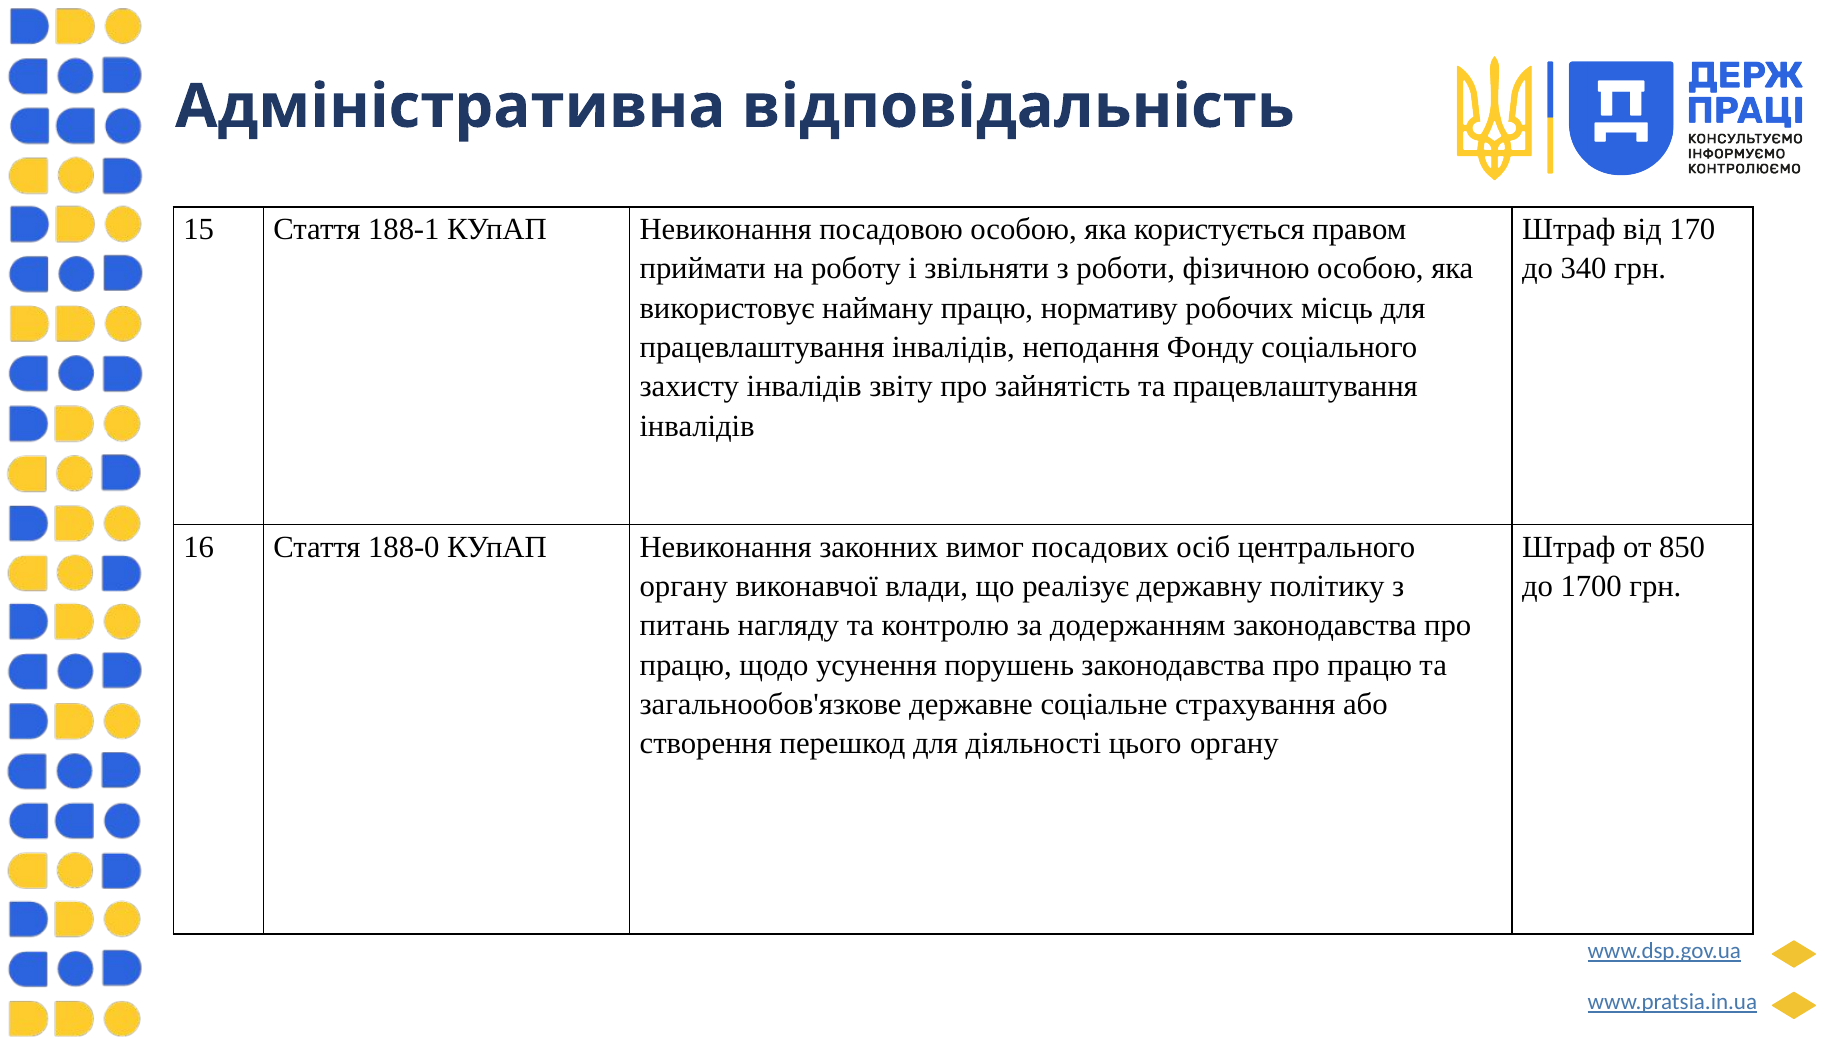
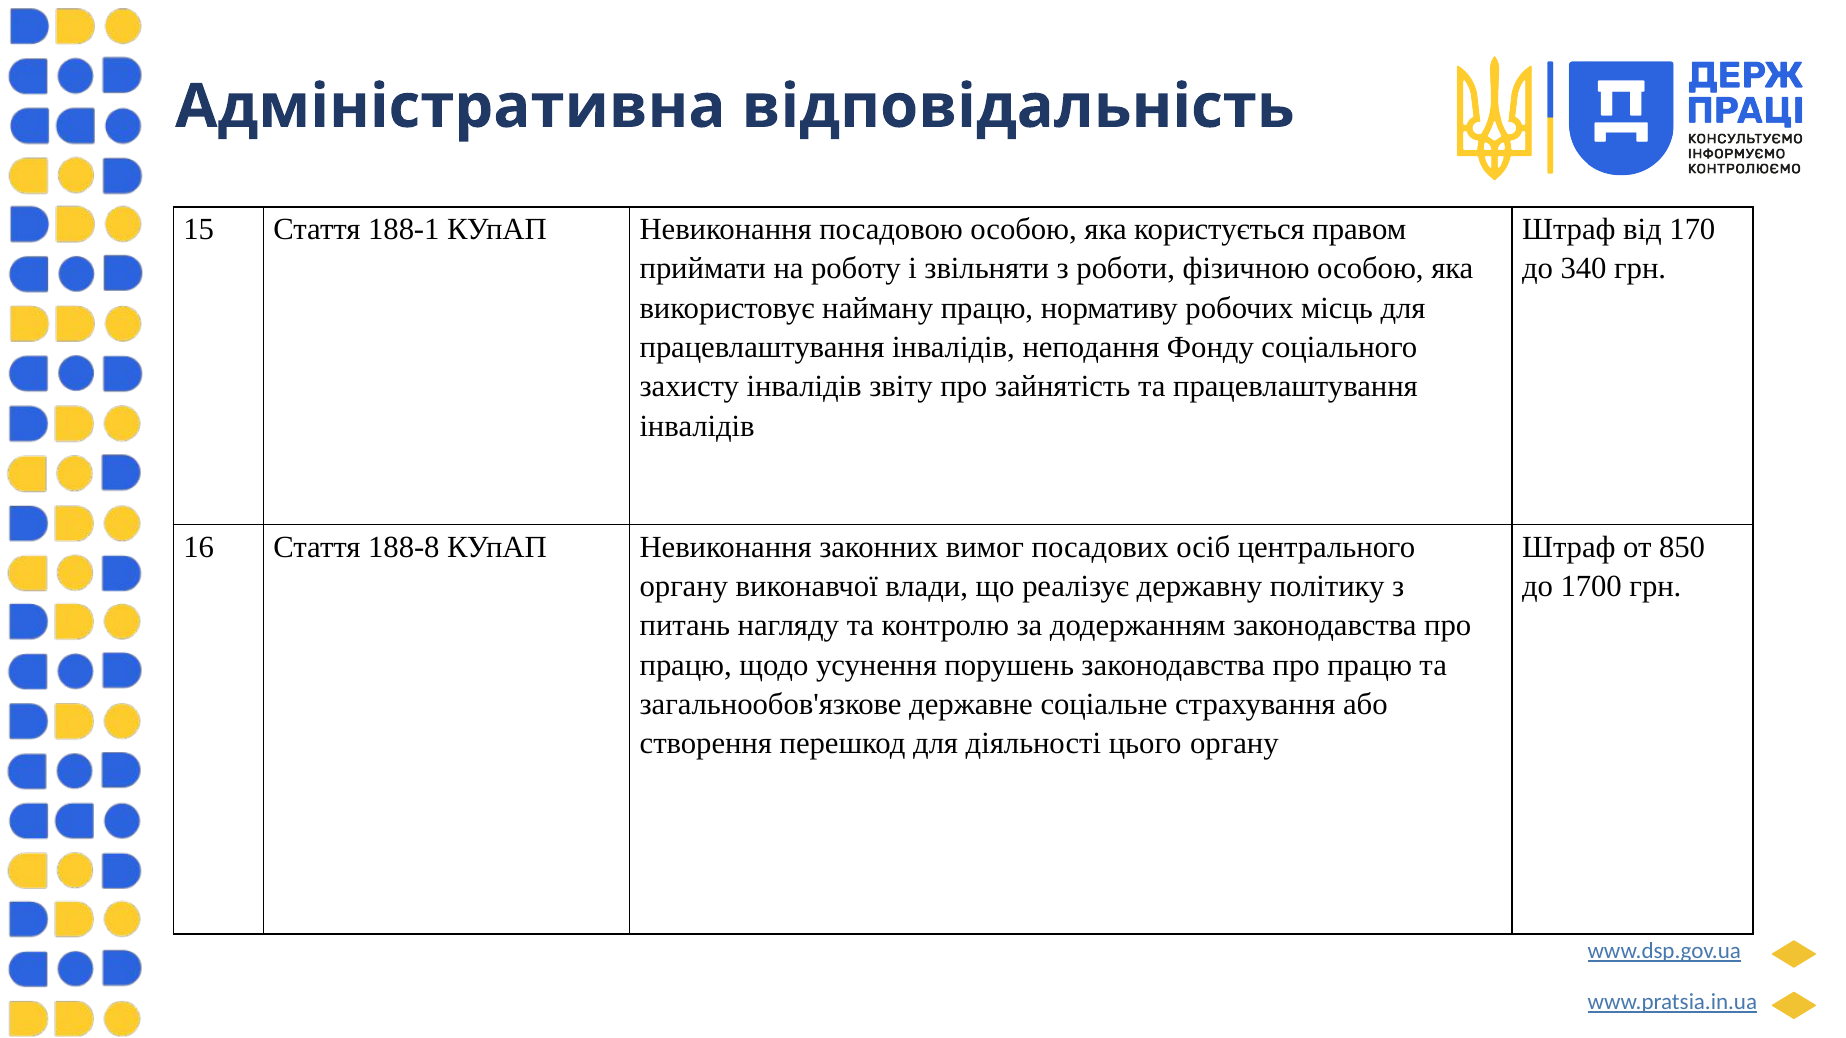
188-0: 188-0 -> 188-8
